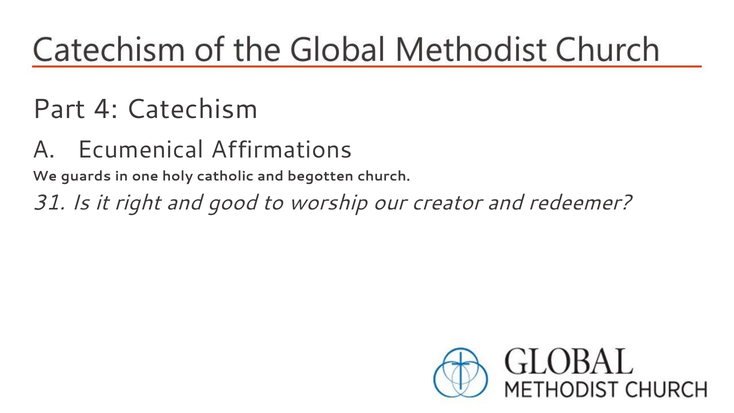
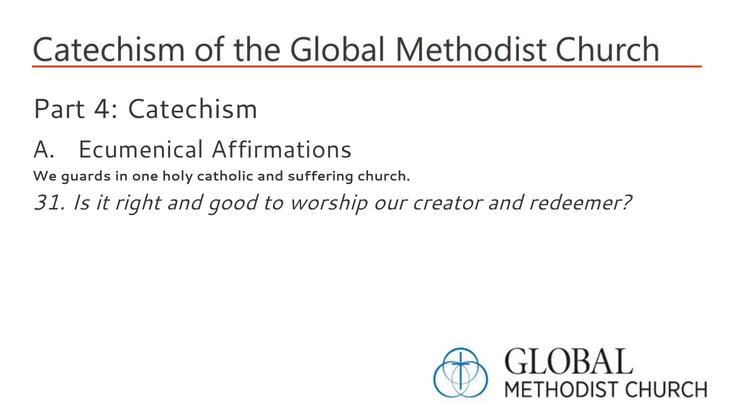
begotten: begotten -> suffering
